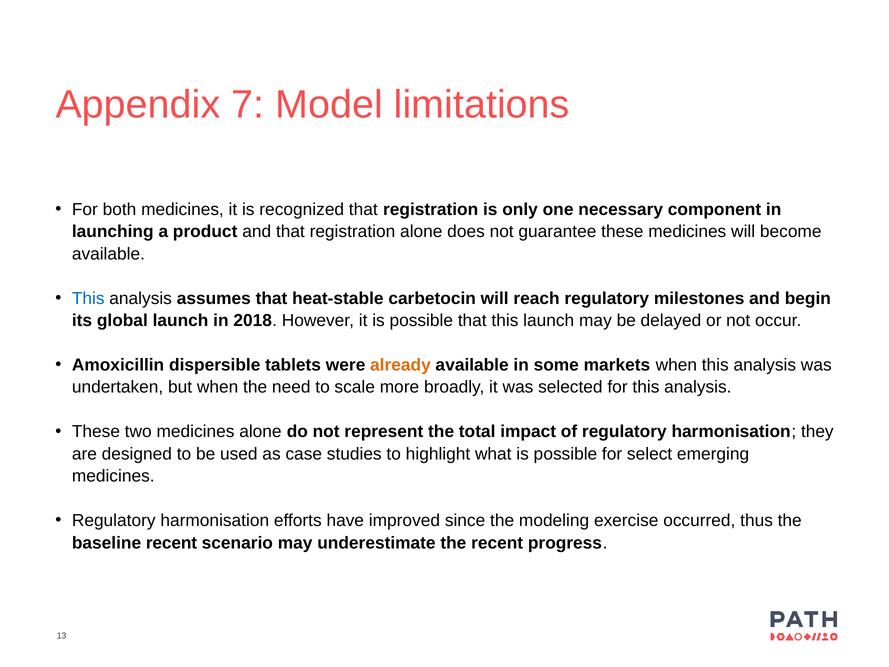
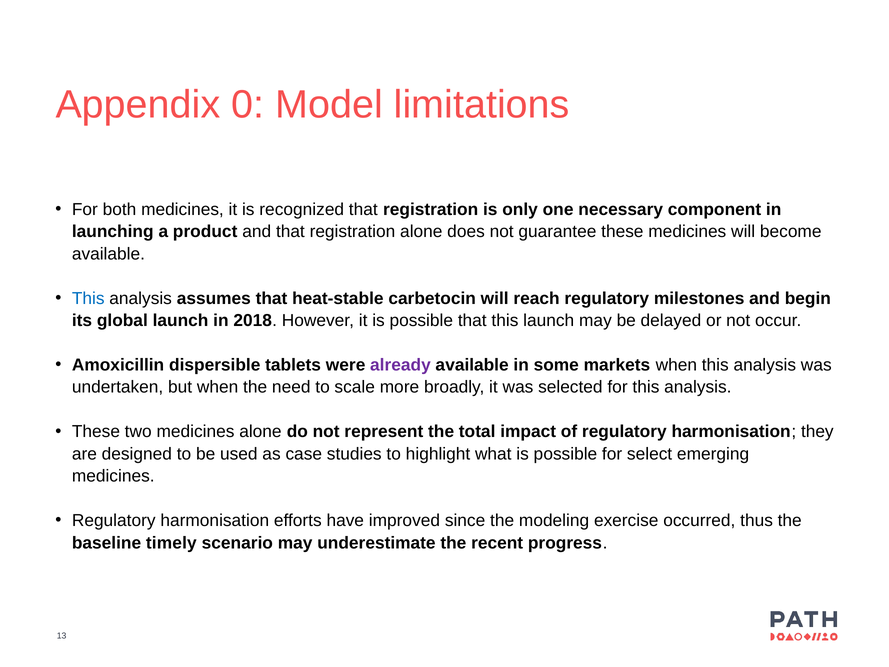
7: 7 -> 0
already colour: orange -> purple
baseline recent: recent -> timely
